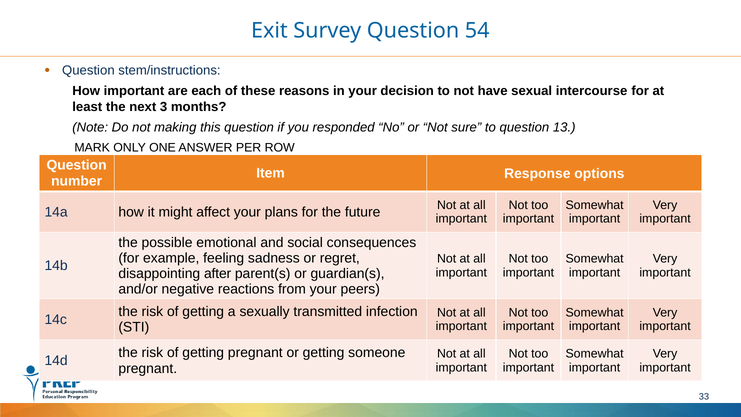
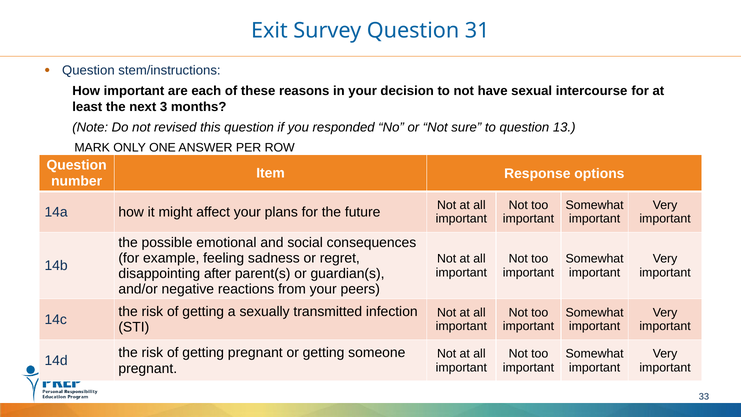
54: 54 -> 31
making: making -> revised
